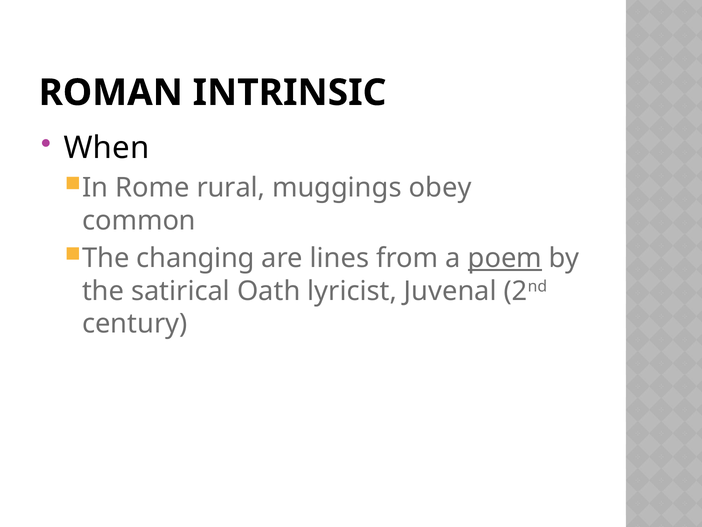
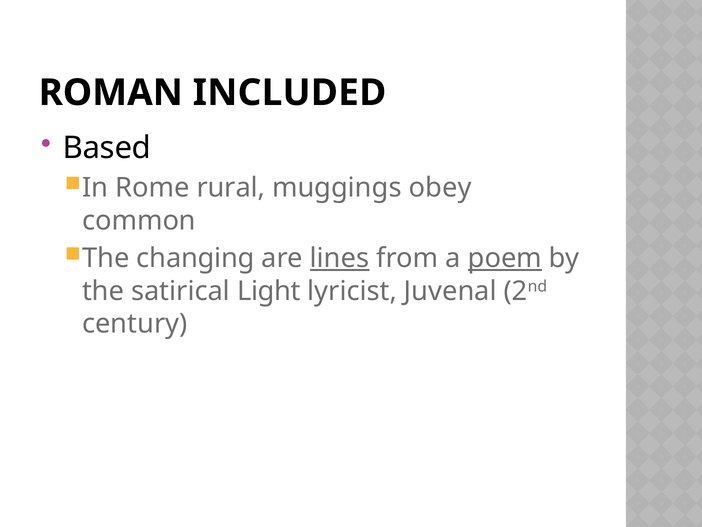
INTRINSIC: INTRINSIC -> INCLUDED
When: When -> Based
lines underline: none -> present
Oath: Oath -> Light
